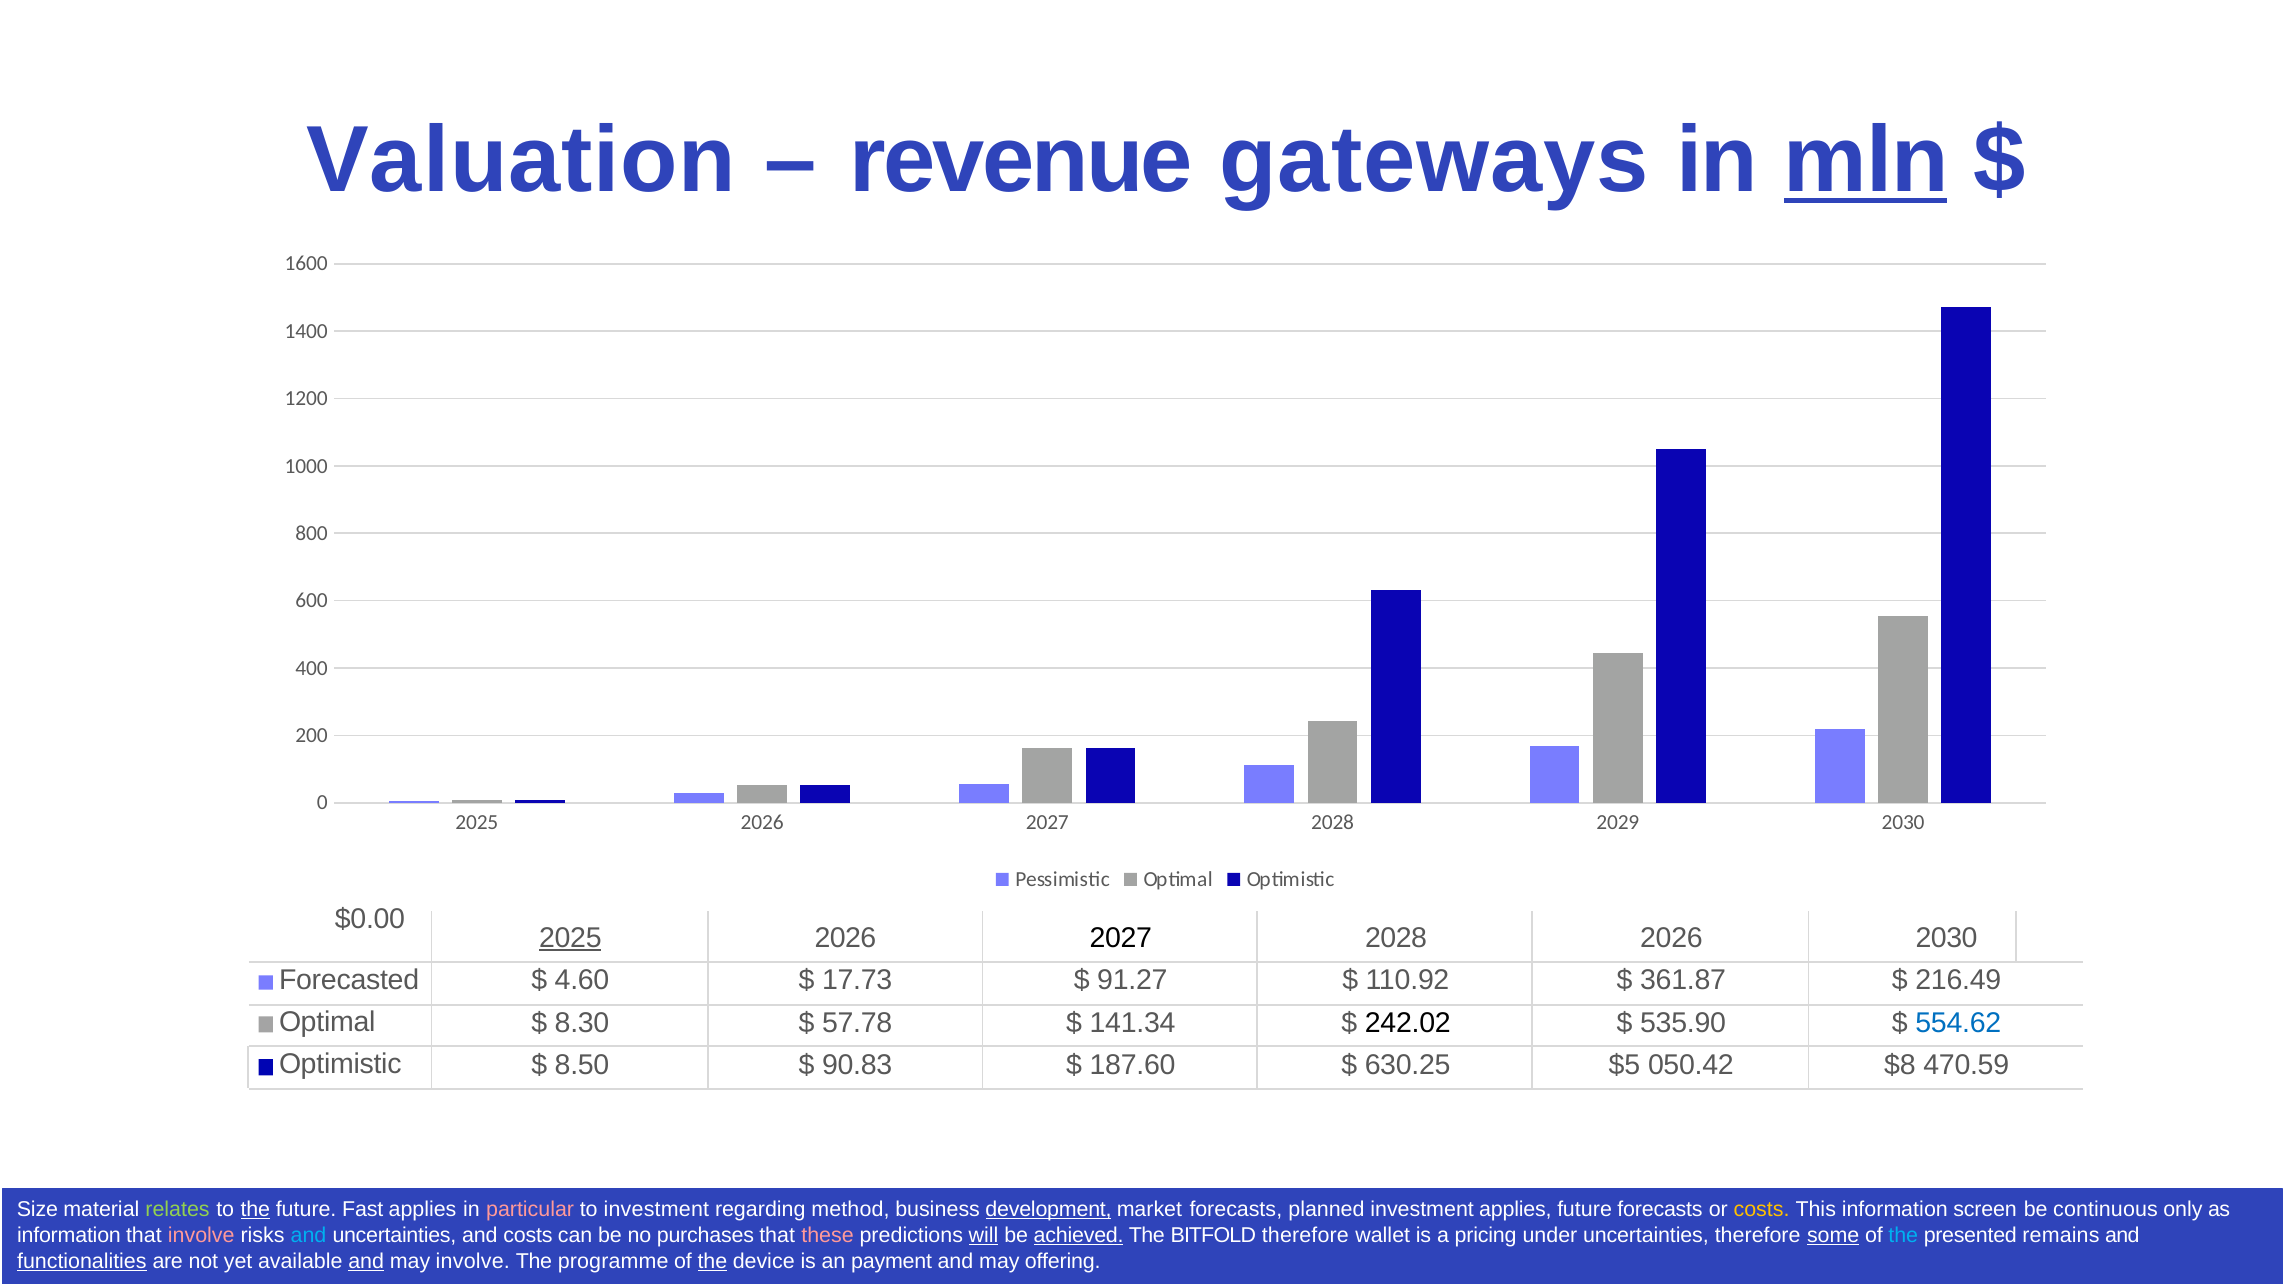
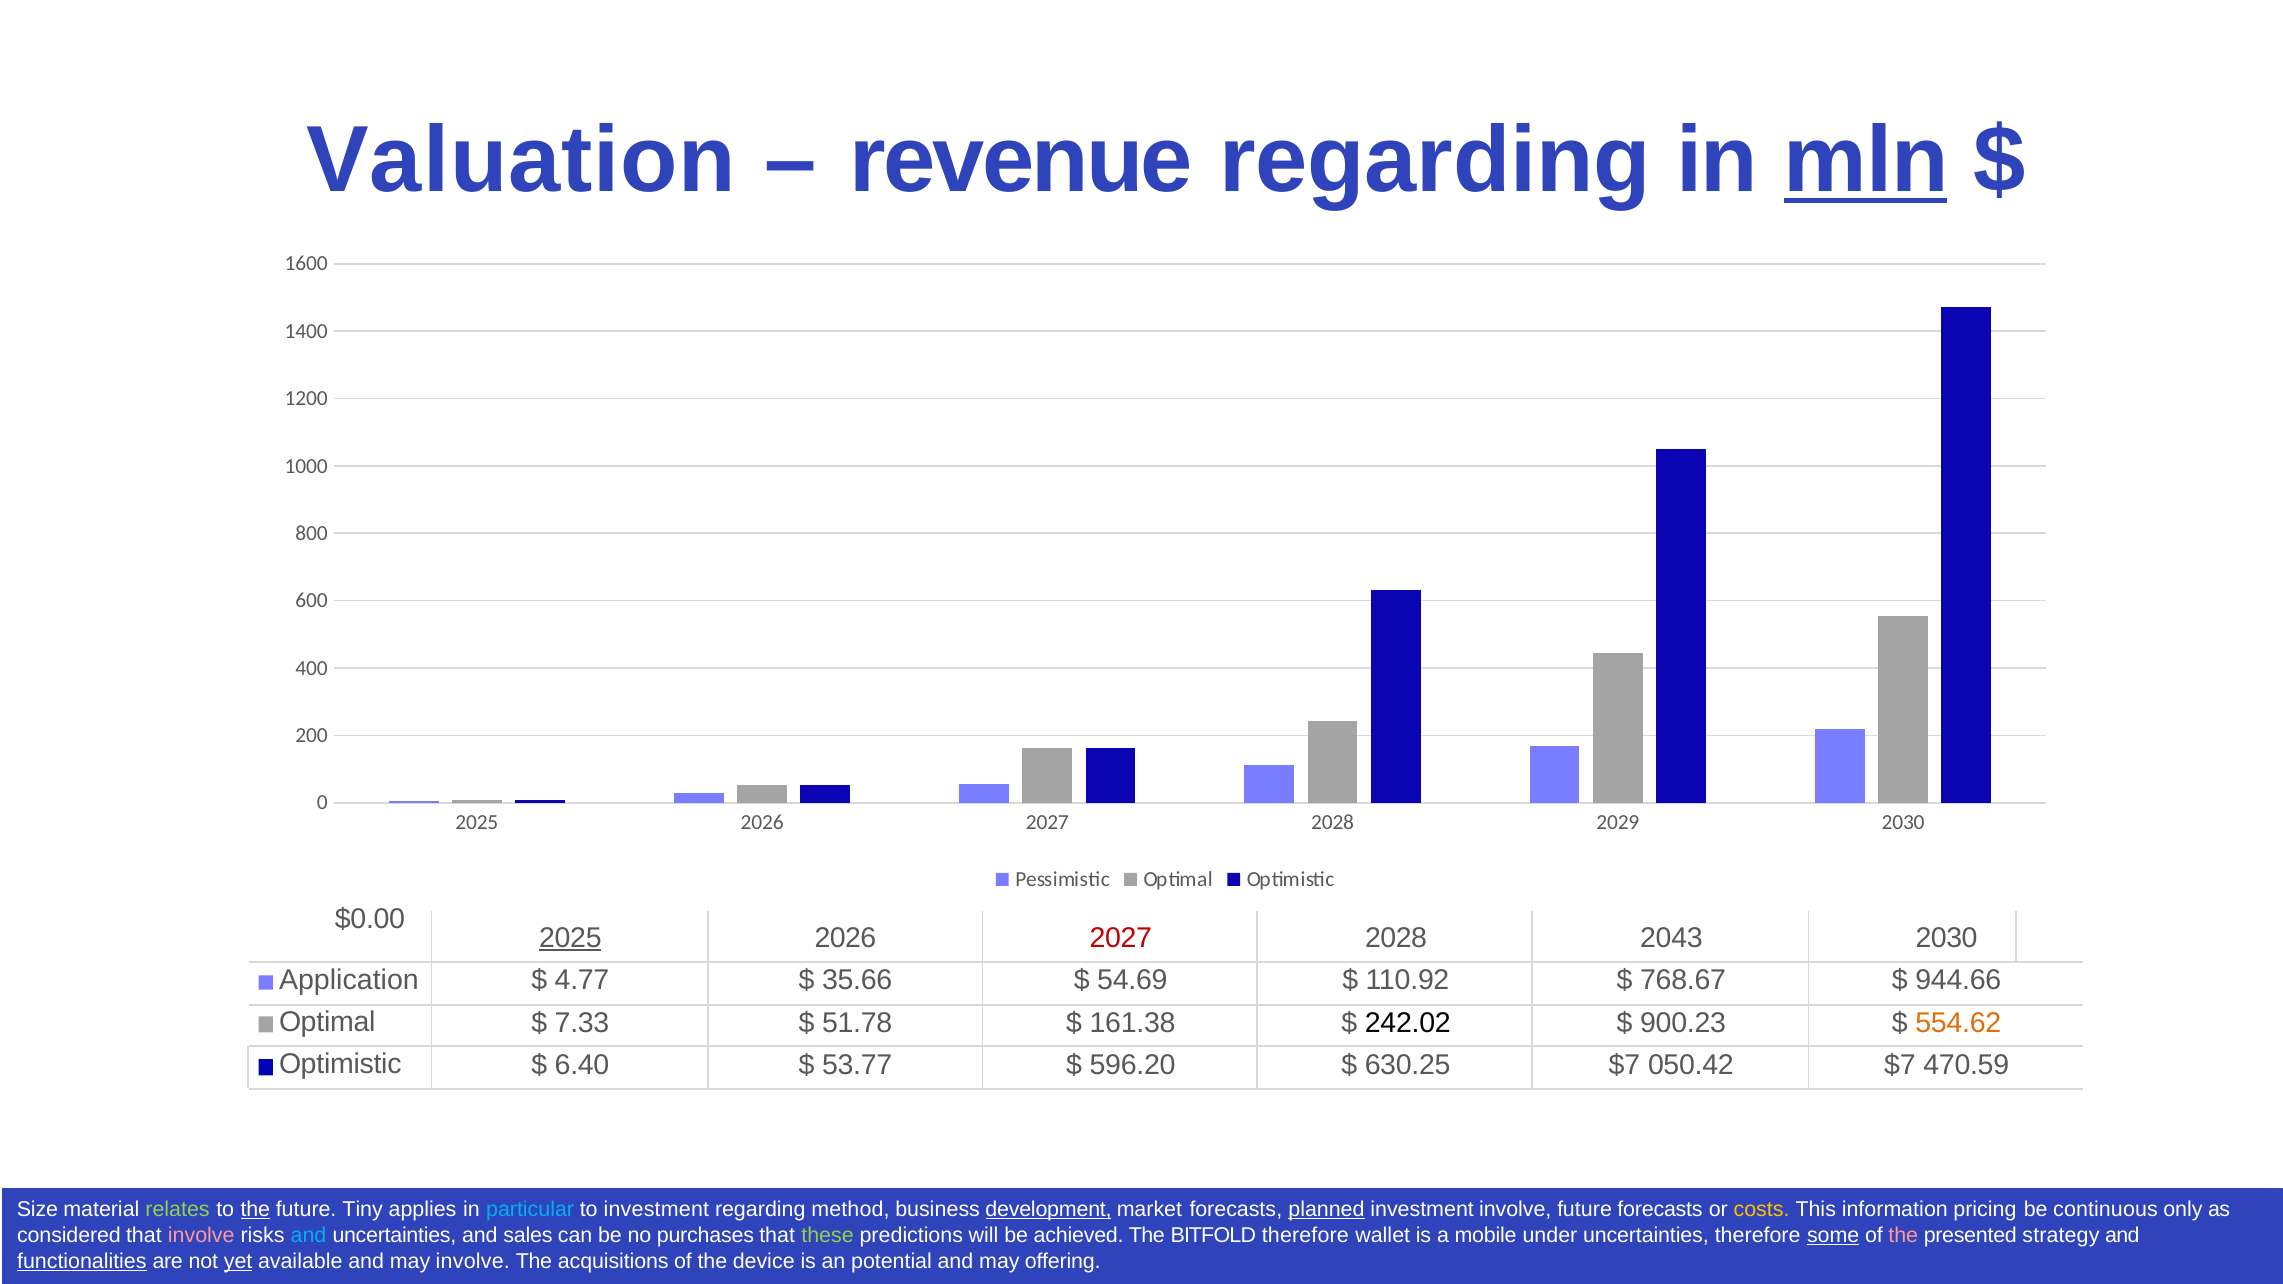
revenue gateways: gateways -> regarding
2027 at (1121, 938) colour: black -> red
2028 2026: 2026 -> 2043
Forecasted: Forecasted -> Application
4.60: 4.60 -> 4.77
17.73: 17.73 -> 35.66
91.27: 91.27 -> 54.69
361.87: 361.87 -> 768.67
216.49: 216.49 -> 944.66
8.30: 8.30 -> 7.33
57.78: 57.78 -> 51.78
141.34: 141.34 -> 161.38
535.90: 535.90 -> 900.23
554.62 colour: blue -> orange
8.50: 8.50 -> 6.40
90.83: 90.83 -> 53.77
187.60: 187.60 -> 596.20
630.25 $5: $5 -> $7
050.42 $8: $8 -> $7
Fast: Fast -> Tiny
particular colour: pink -> light blue
planned underline: none -> present
investment applies: applies -> involve
screen: screen -> pricing
information at (69, 1235): information -> considered
and costs: costs -> sales
these colour: pink -> light green
will underline: present -> none
achieved underline: present -> none
pricing: pricing -> mobile
the at (1903, 1235) colour: light blue -> pink
remains: remains -> strategy
yet underline: none -> present
and at (366, 1261) underline: present -> none
programme: programme -> acquisitions
the at (712, 1261) underline: present -> none
payment: payment -> potential
